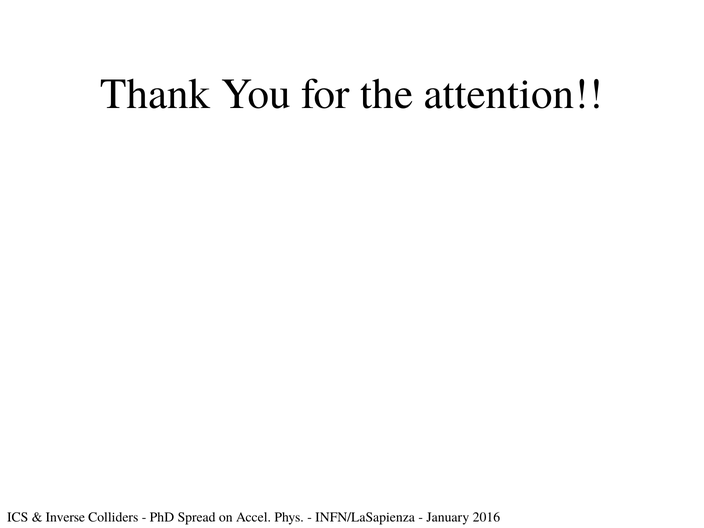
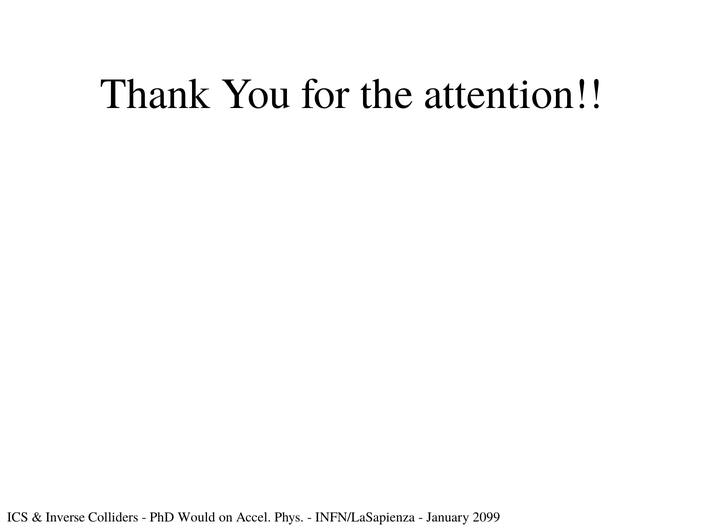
Spread: Spread -> Would
2016: 2016 -> 2099
